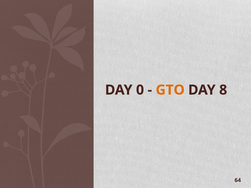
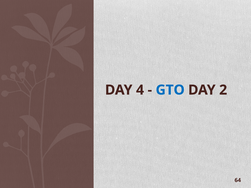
0: 0 -> 4
GTO colour: orange -> blue
8: 8 -> 2
